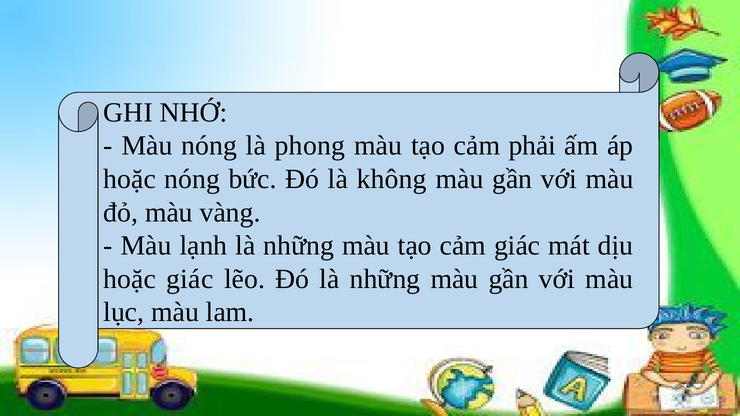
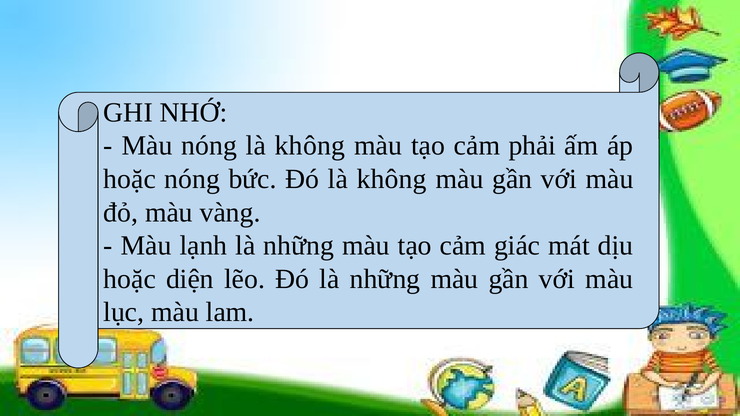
nóng là phong: phong -> không
hoặc giác: giác -> diện
